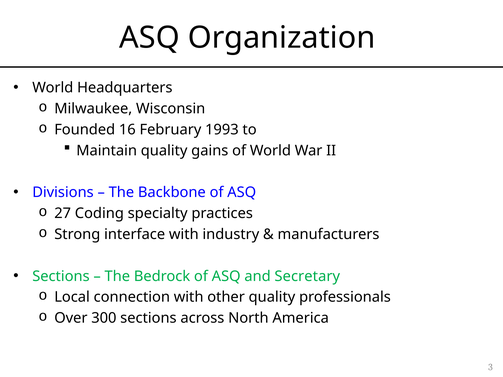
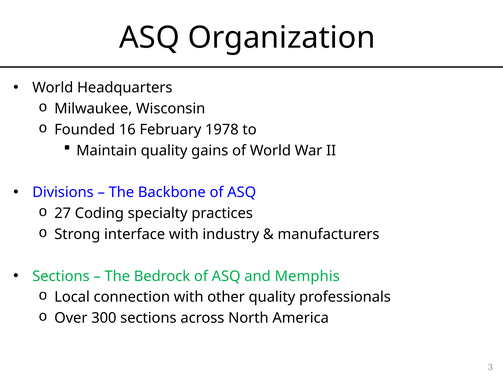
1993: 1993 -> 1978
Secretary: Secretary -> Memphis
